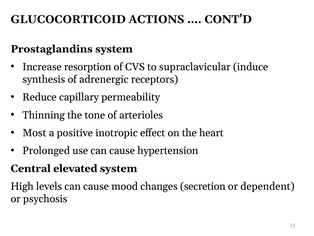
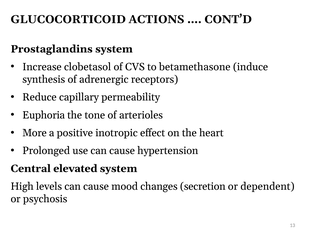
resorption: resorption -> clobetasol
supraclavicular: supraclavicular -> betamethasone
Thinning: Thinning -> Euphoria
Most: Most -> More
